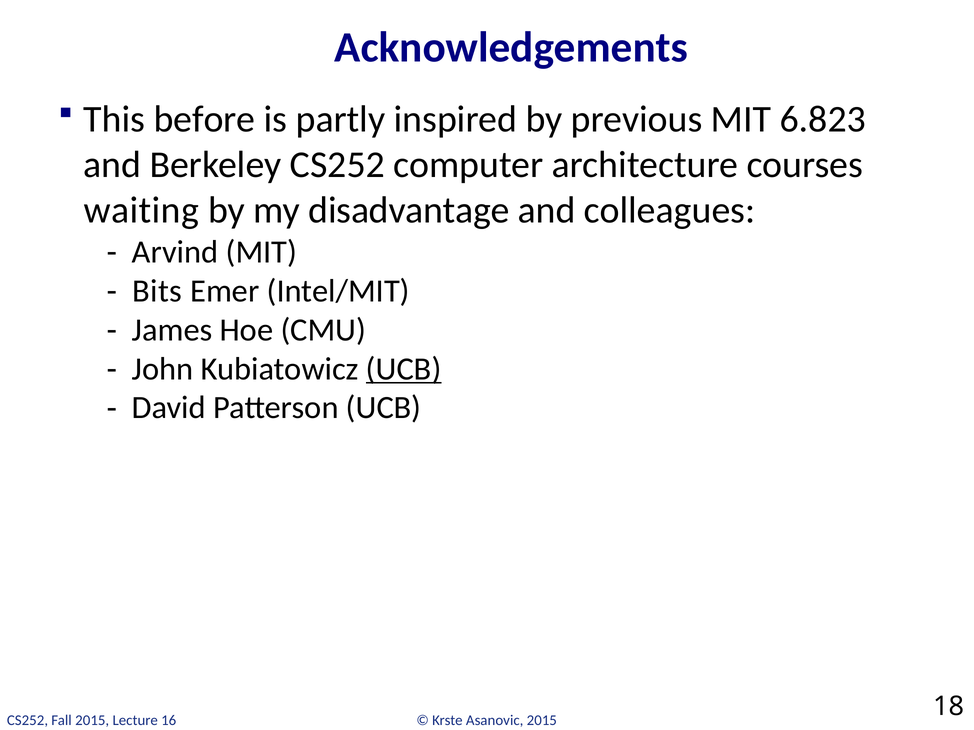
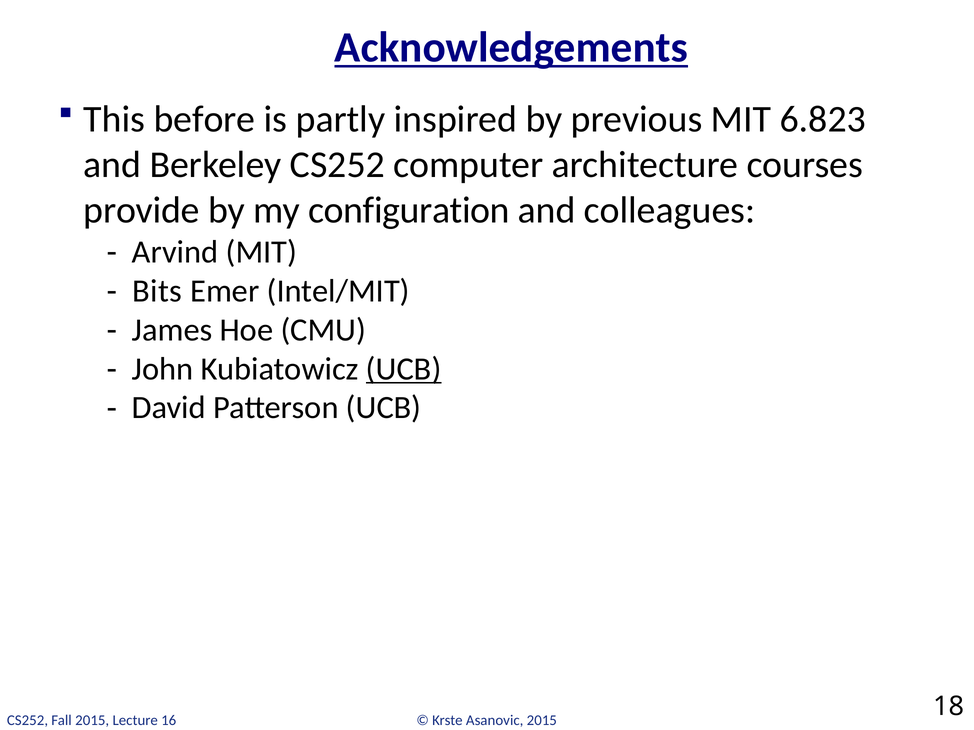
Acknowledgements underline: none -> present
waiting: waiting -> provide
disadvantage: disadvantage -> configuration
